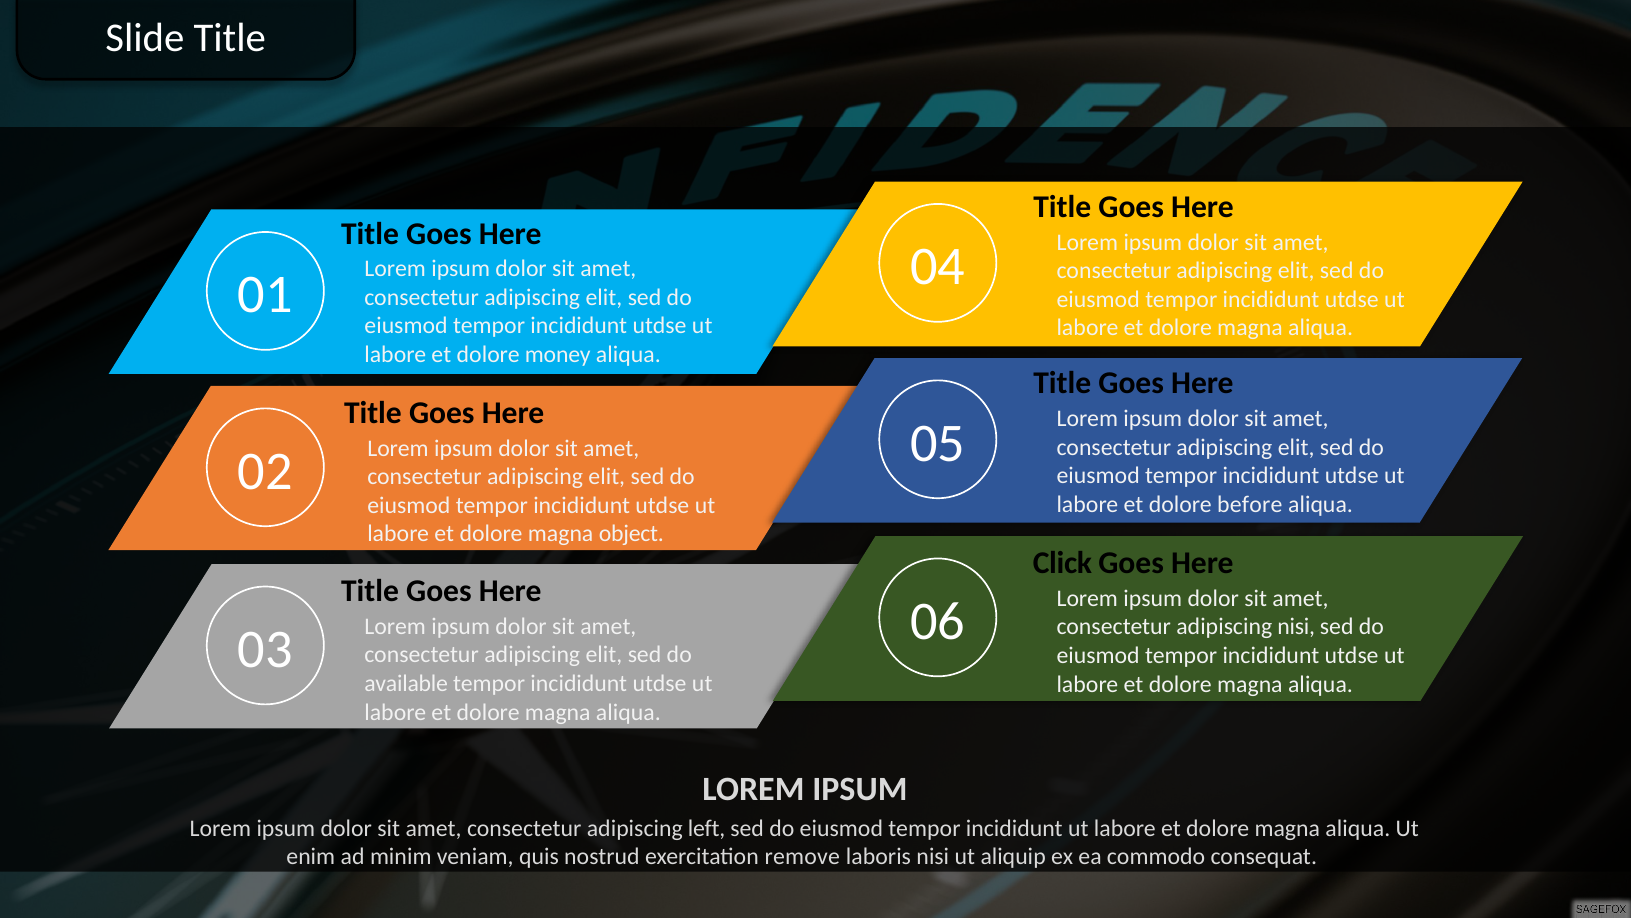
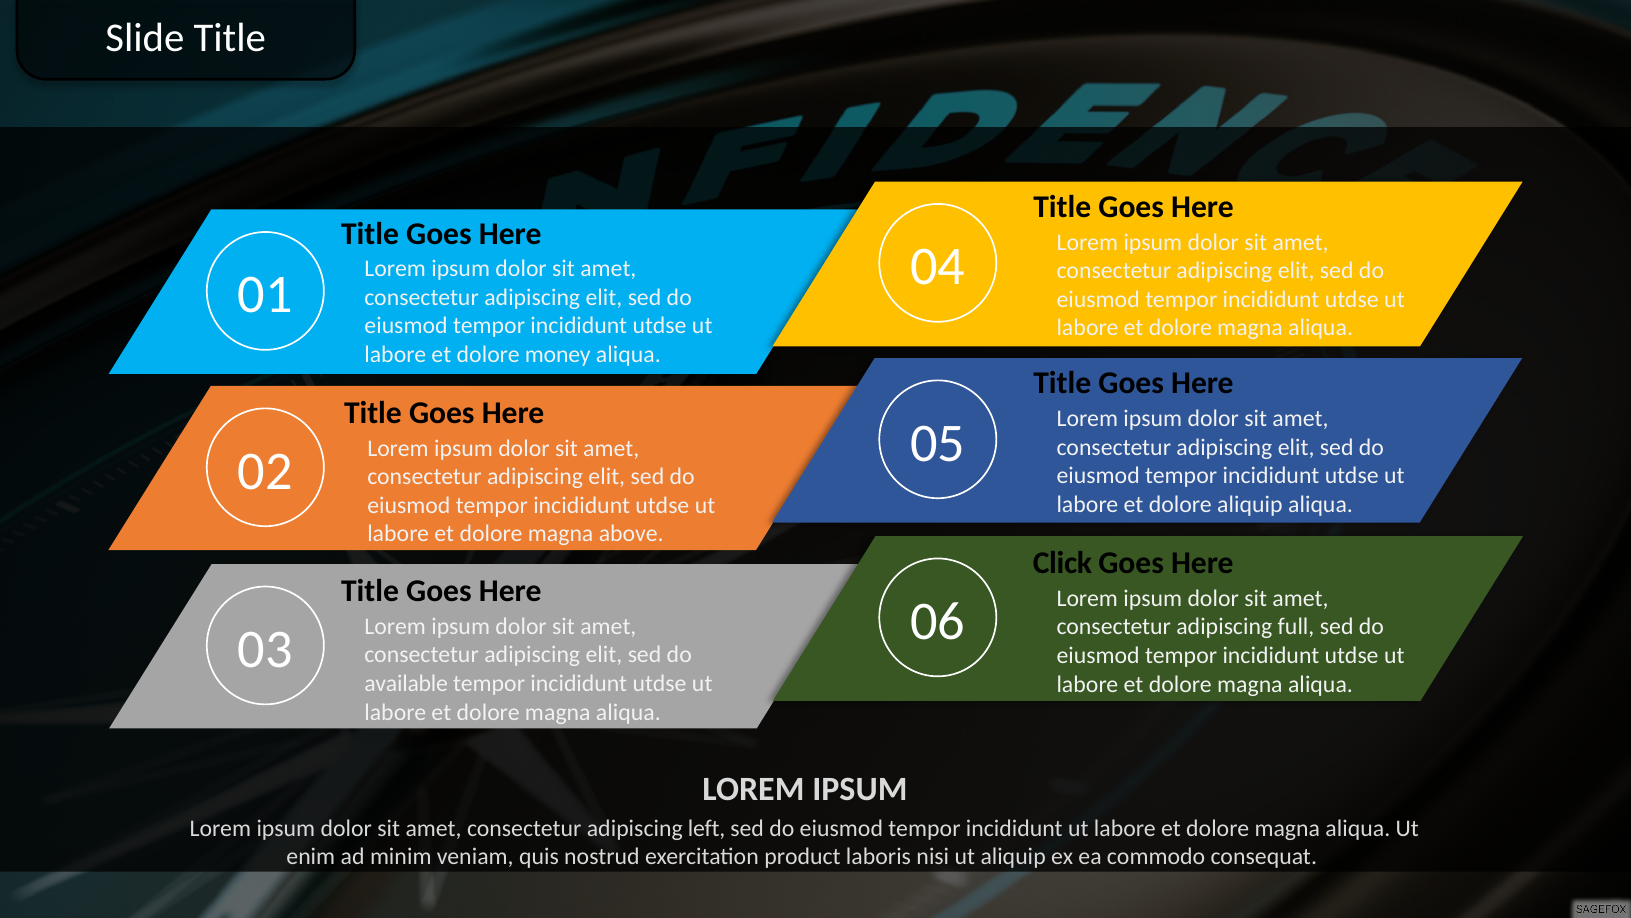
dolore before: before -> aliquip
object: object -> above
adipiscing nisi: nisi -> full
remove: remove -> product
